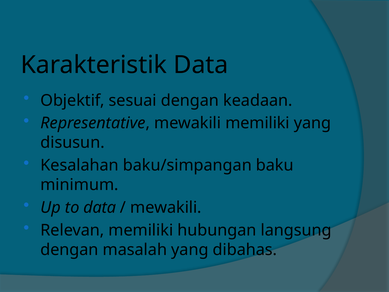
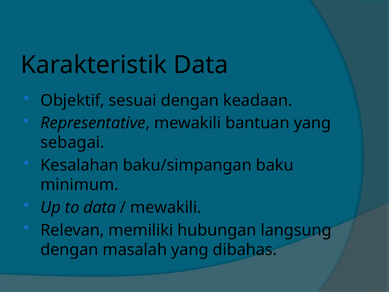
mewakili memiliki: memiliki -> bantuan
disusun: disusun -> sebagai
